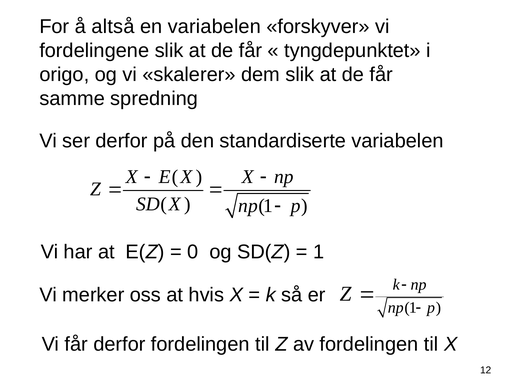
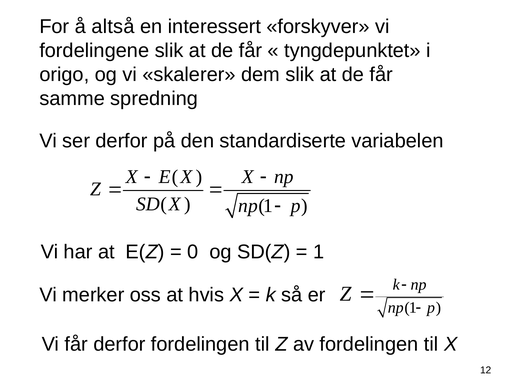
en variabelen: variabelen -> interessert
